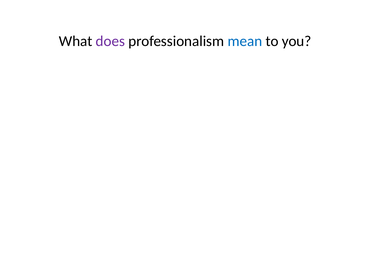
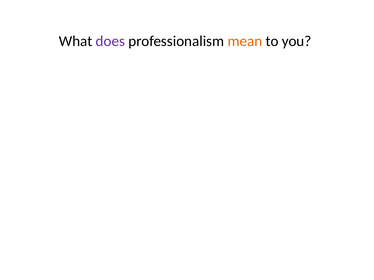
mean colour: blue -> orange
